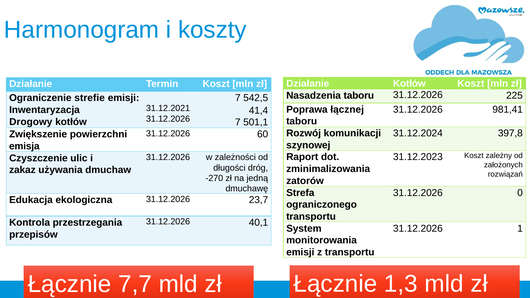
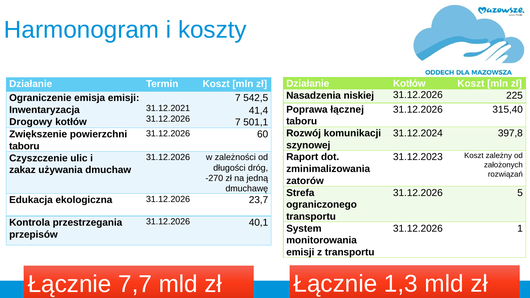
Nasadzenia taboru: taboru -> niskiej
strefie: strefie -> emisja
981,41: 981,41 -> 315,40
emisja at (24, 146): emisja -> taboru
0: 0 -> 5
